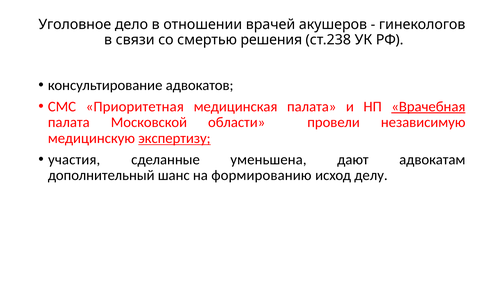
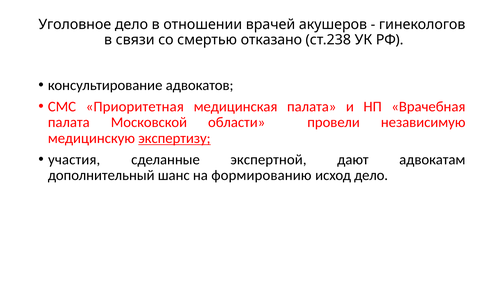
решения: решения -> отказано
Врачебная underline: present -> none
уменьшена: уменьшена -> экспертной
исход делу: делу -> дело
